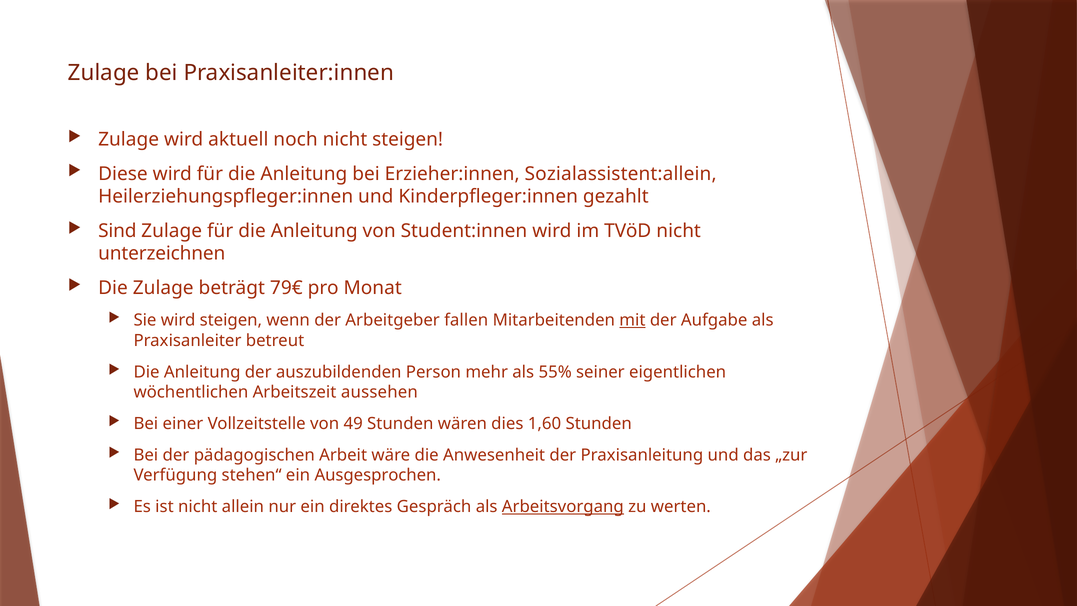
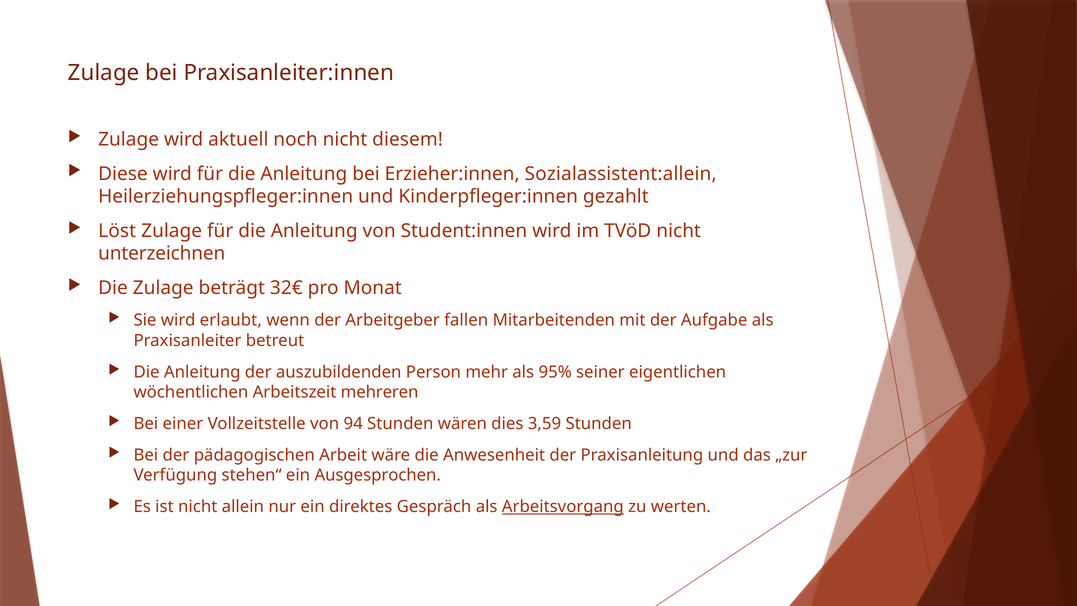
nicht steigen: steigen -> diesem
Sind: Sind -> Löst
79€: 79€ -> 32€
wird steigen: steigen -> erlaubt
mit underline: present -> none
55%: 55% -> 95%
aussehen: aussehen -> mehreren
49: 49 -> 94
1,60: 1,60 -> 3,59
